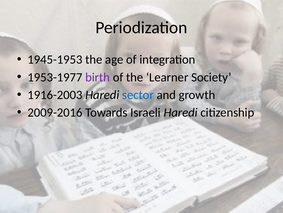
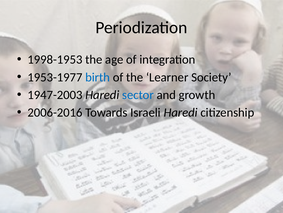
1945-1953: 1945-1953 -> 1998-1953
birth colour: purple -> blue
1916-2003: 1916-2003 -> 1947-2003
2009-2016: 2009-2016 -> 2006-2016
